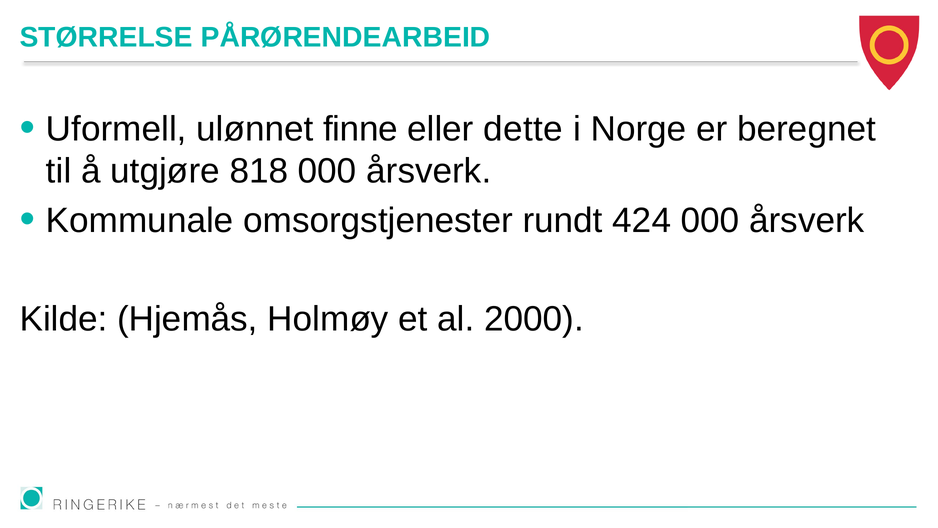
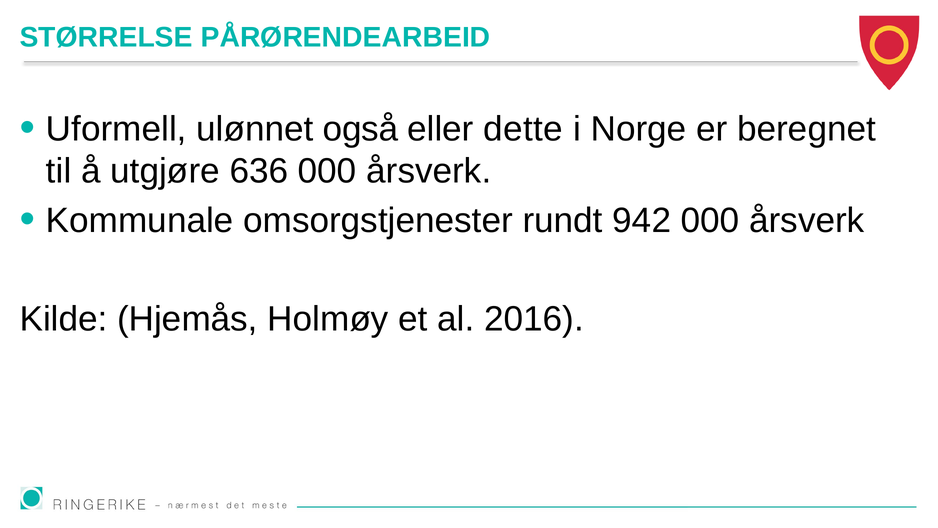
finne: finne -> også
818: 818 -> 636
424: 424 -> 942
2000: 2000 -> 2016
